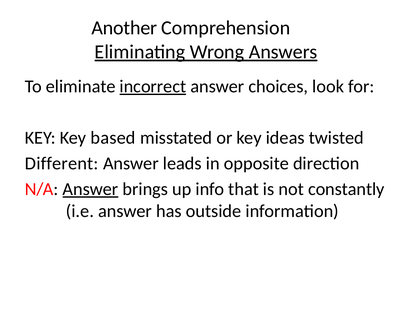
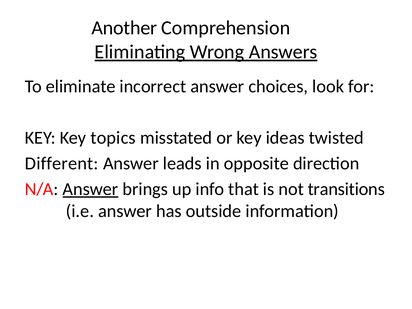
incorrect underline: present -> none
based: based -> topics
constantly: constantly -> transitions
